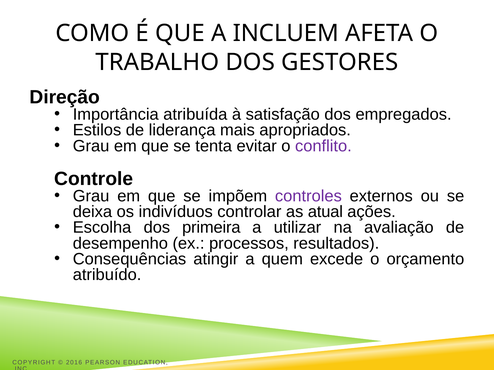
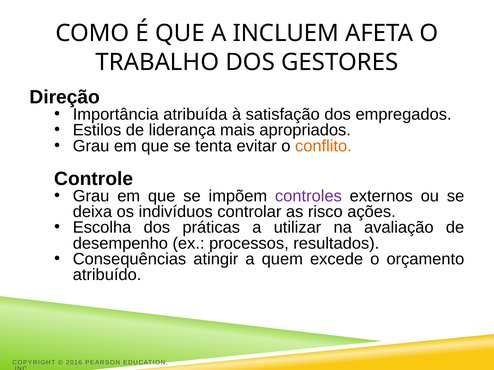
conflito colour: purple -> orange
atual: atual -> risco
primeira: primeira -> práticas
